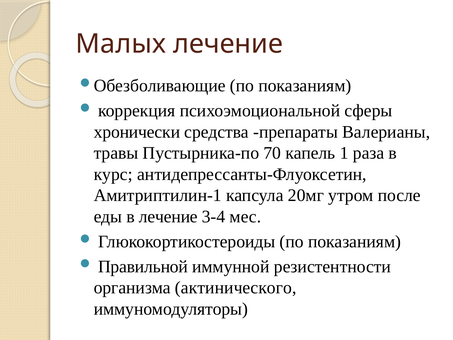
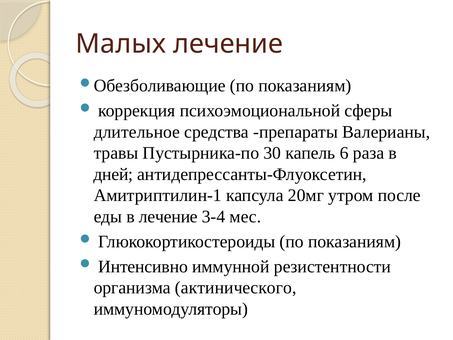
хронически: хронически -> длительное
70: 70 -> 30
1: 1 -> 6
курс: курс -> дней
Правильной: Правильной -> Интенсивно
